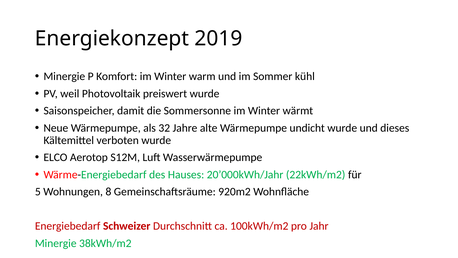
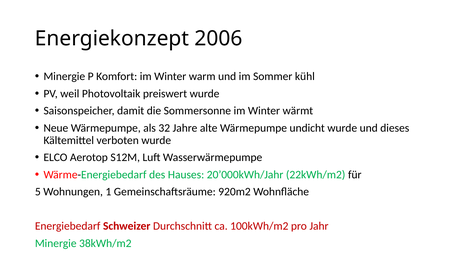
2019: 2019 -> 2006
8: 8 -> 1
